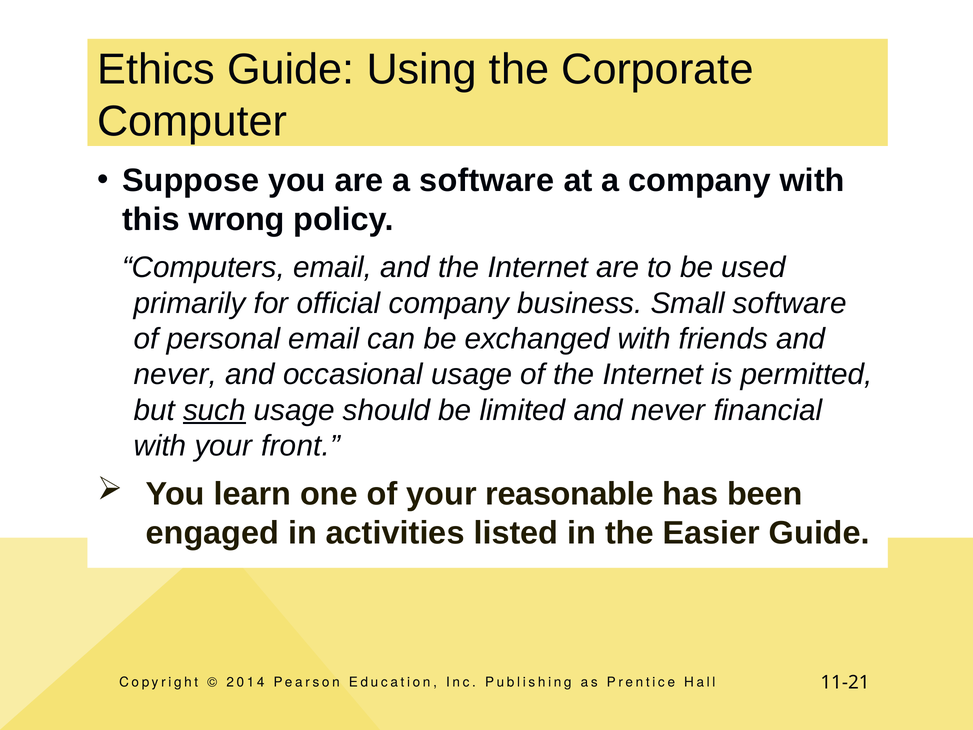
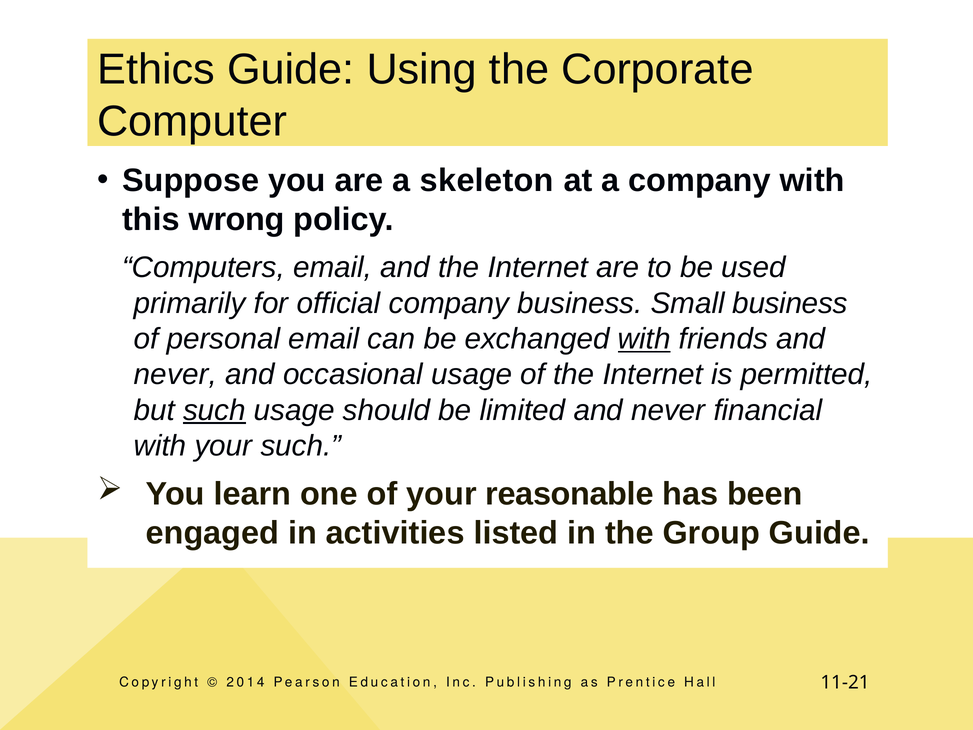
a software: software -> skeleton
Small software: software -> business
with at (644, 339) underline: none -> present
your front: front -> such
Easier: Easier -> Group
